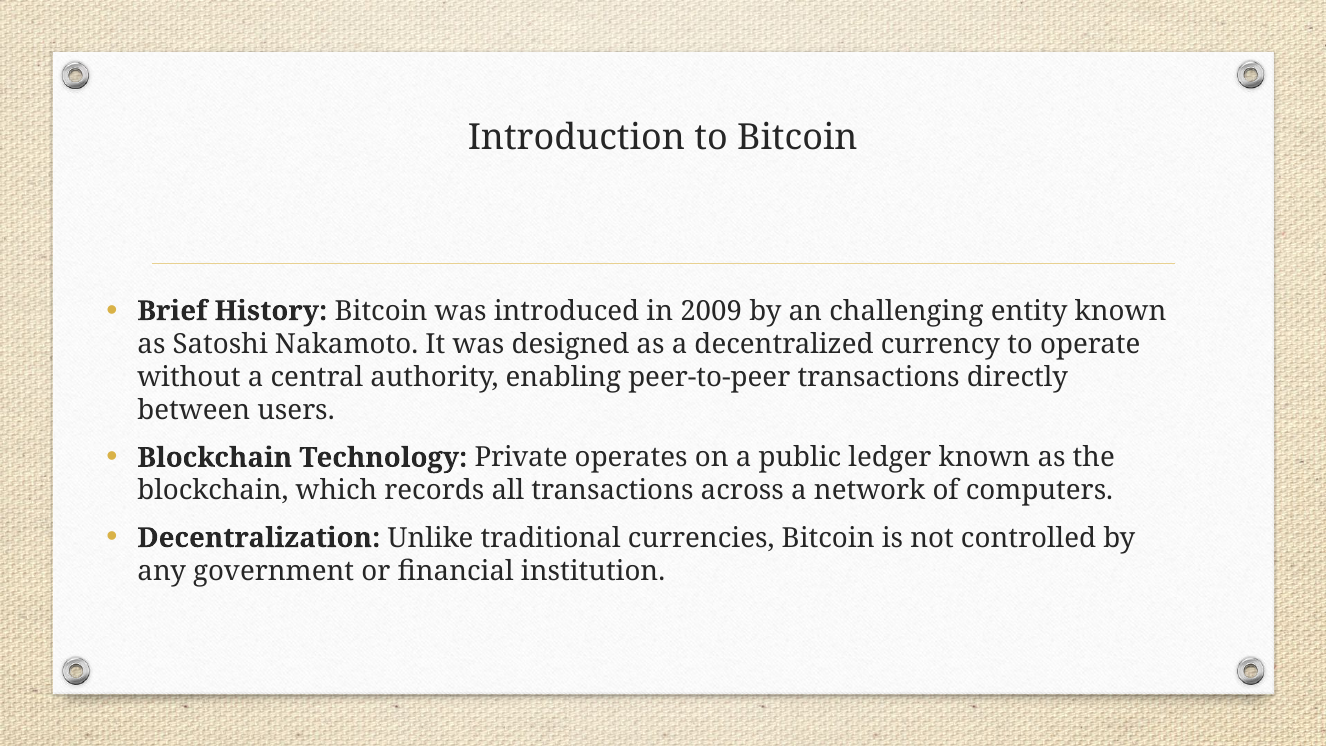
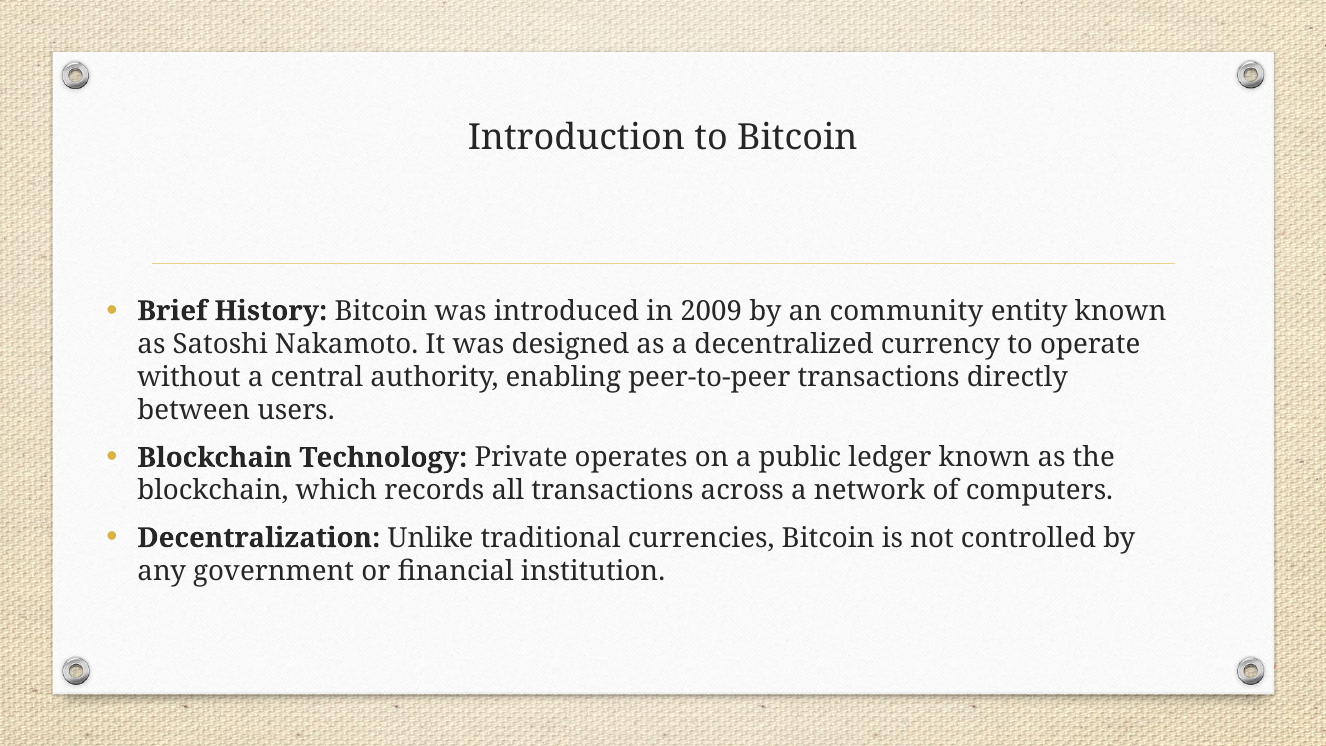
challenging: challenging -> community
